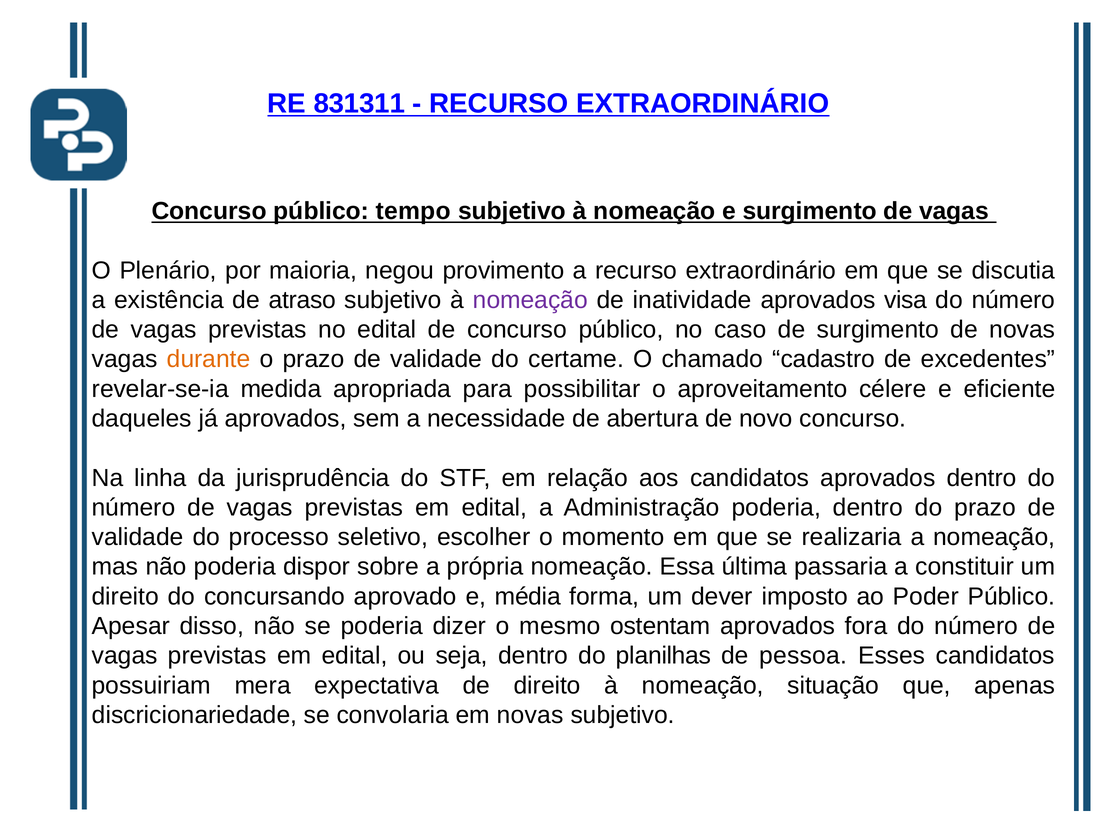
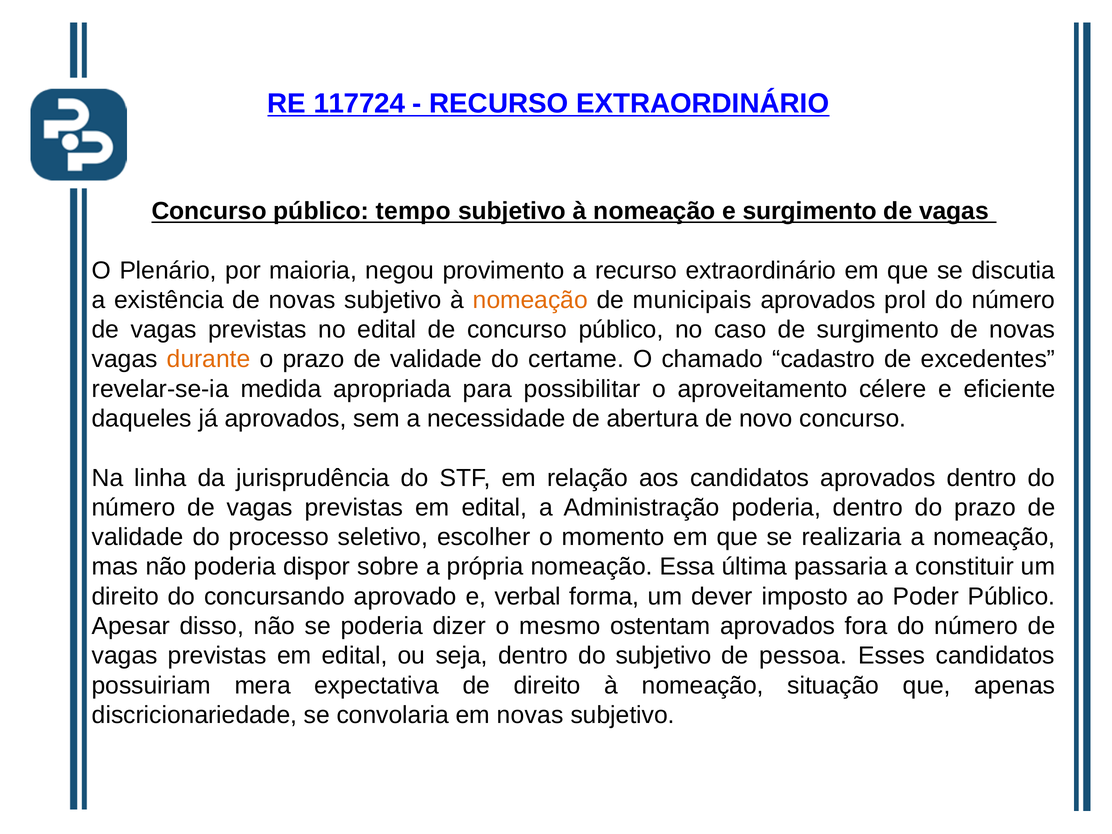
831311: 831311 -> 117724
existência de atraso: atraso -> novas
nomeação at (530, 300) colour: purple -> orange
inatividade: inatividade -> municipais
visa: visa -> prol
média: média -> verbal
do planilhas: planilhas -> subjetivo
